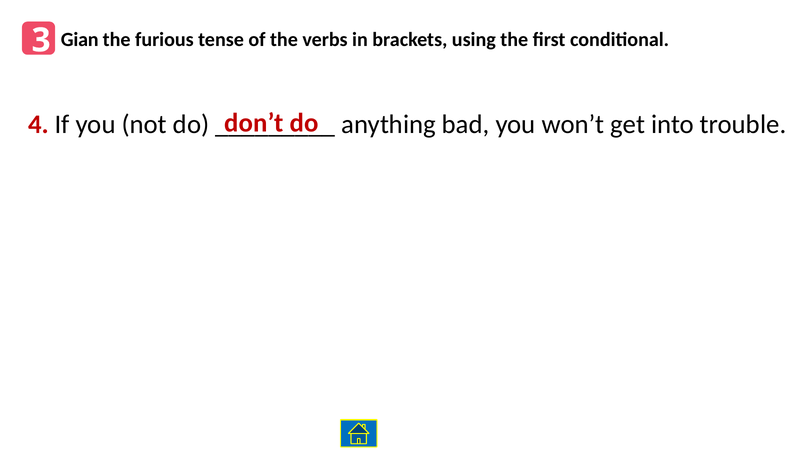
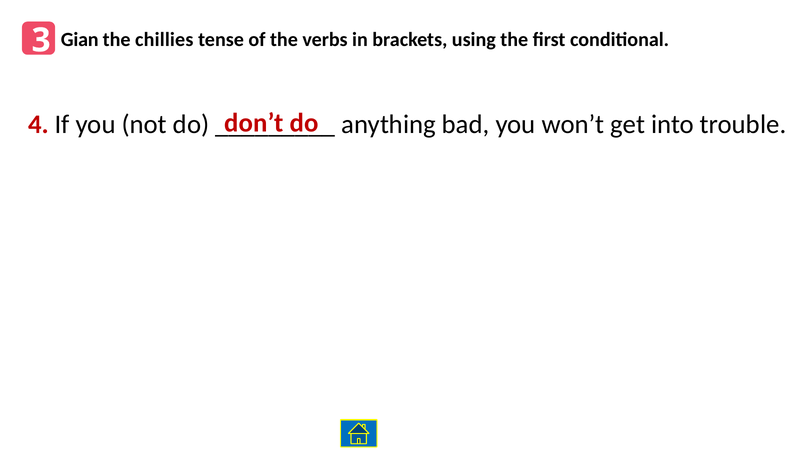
furious: furious -> chillies
